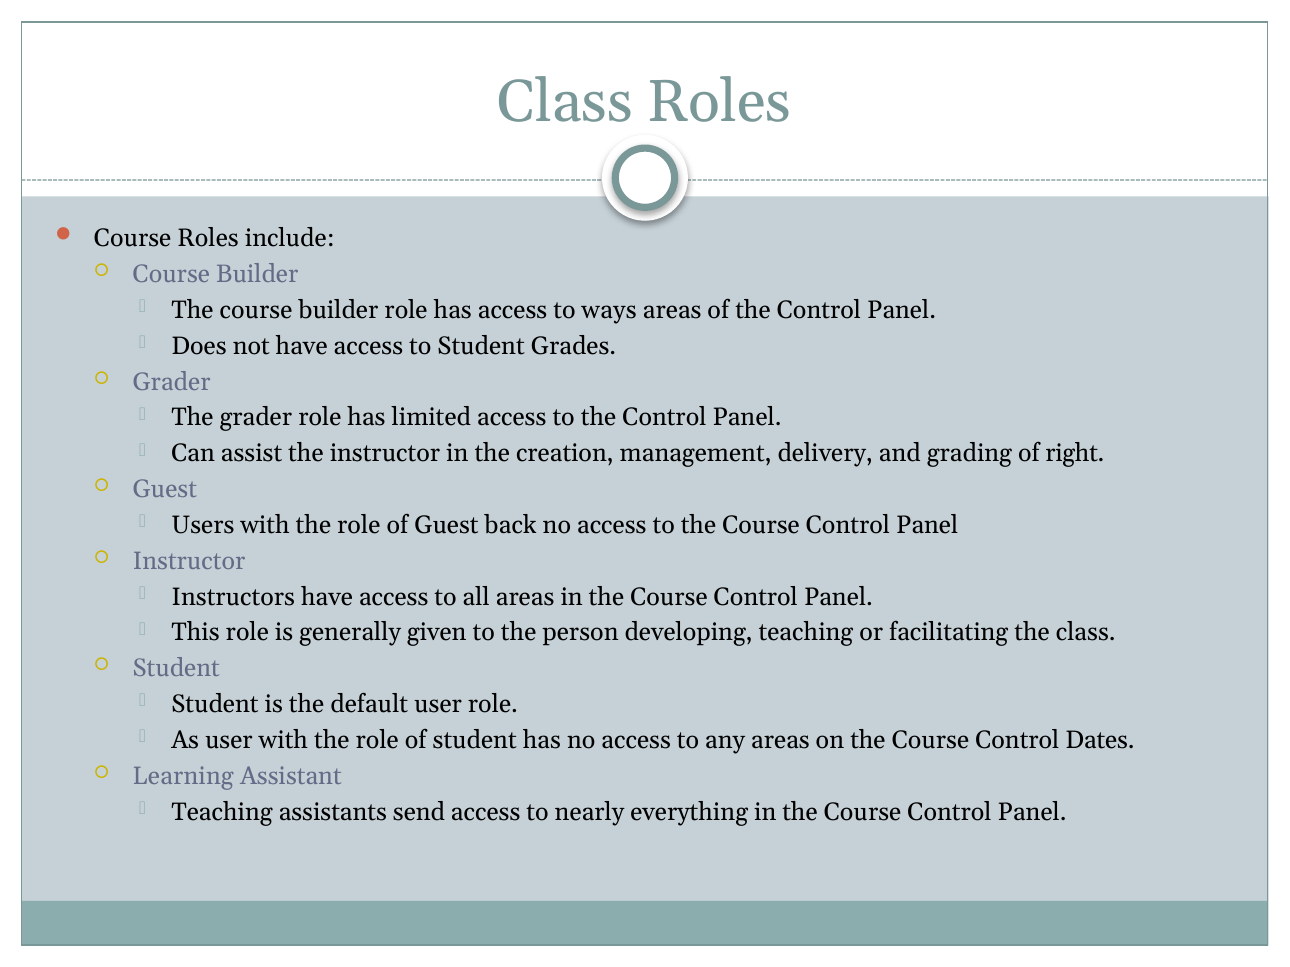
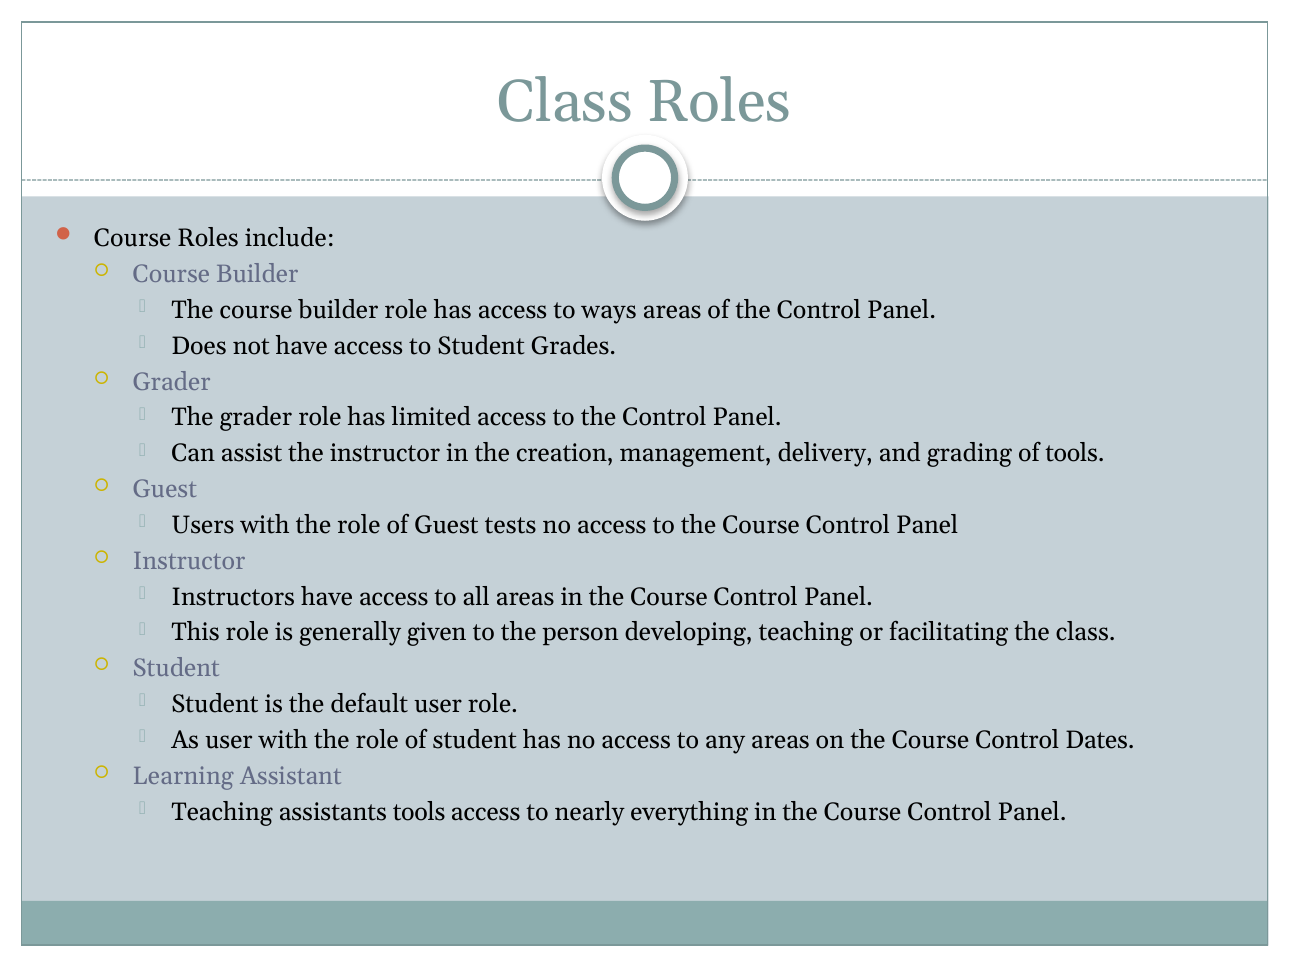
of right: right -> tools
back: back -> tests
assistants send: send -> tools
